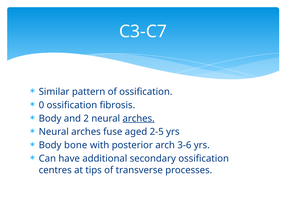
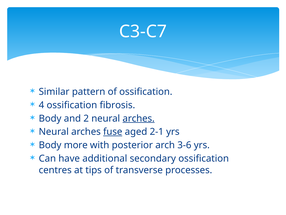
0: 0 -> 4
fuse underline: none -> present
2-5: 2-5 -> 2-1
bone: bone -> more
